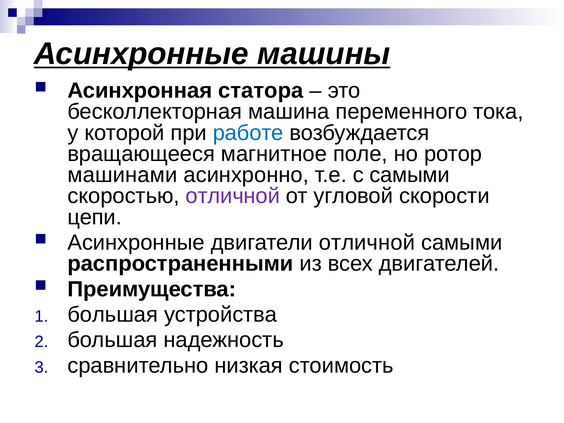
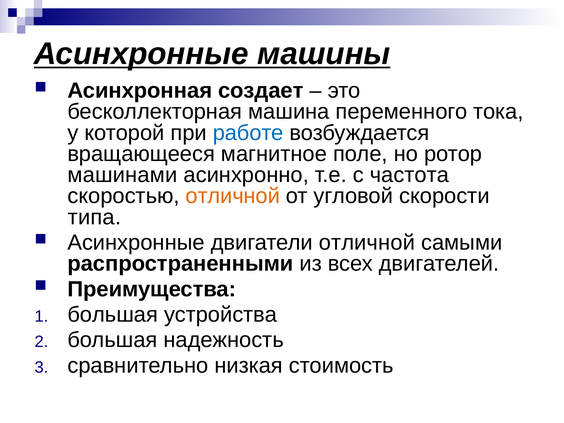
статора: статора -> создает
с самыми: самыми -> частота
отличной at (233, 196) colour: purple -> orange
цепи: цепи -> типа
